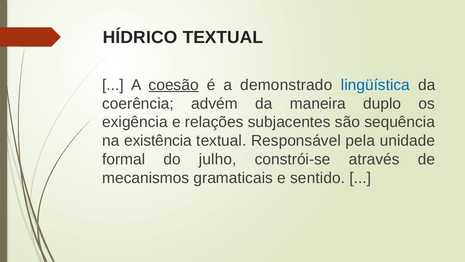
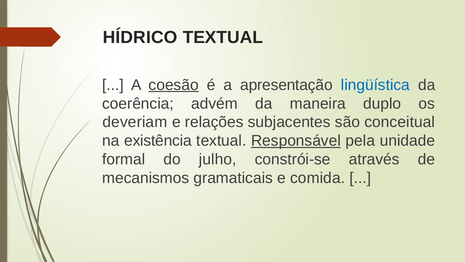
demonstrado: demonstrado -> apresentação
exigência: exigência -> deveriam
sequência: sequência -> conceitual
Responsável underline: none -> present
sentido: sentido -> comida
